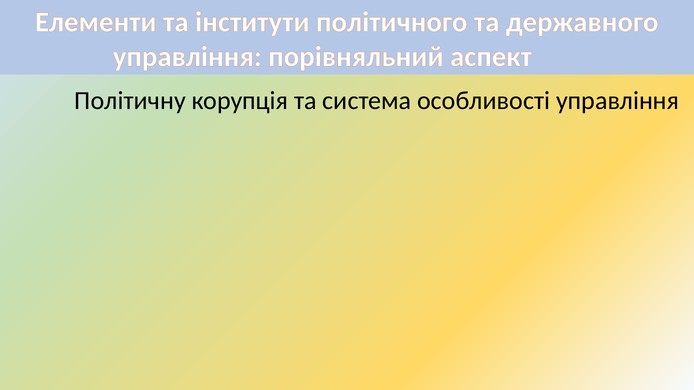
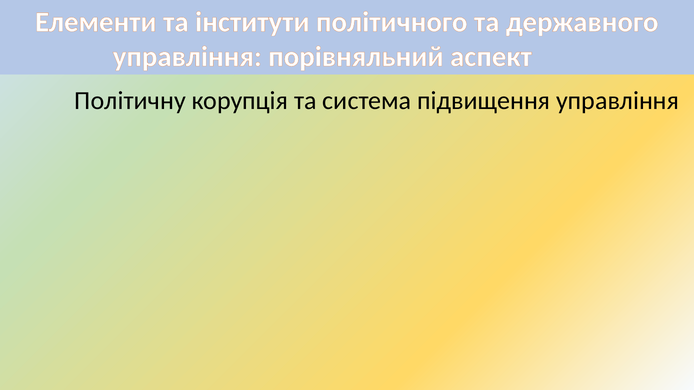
особливості: особливості -> підвищення
